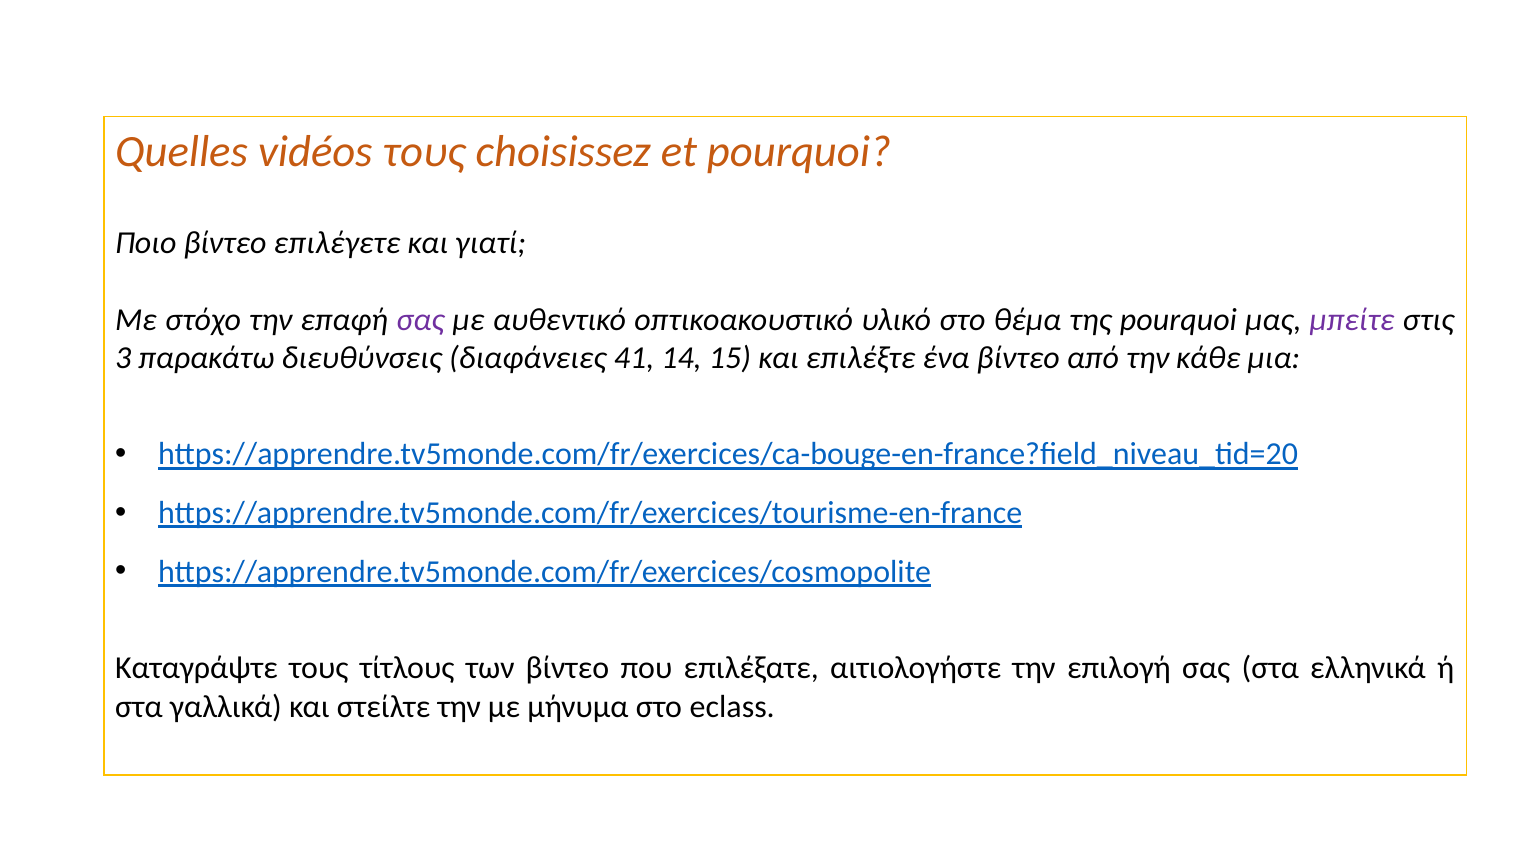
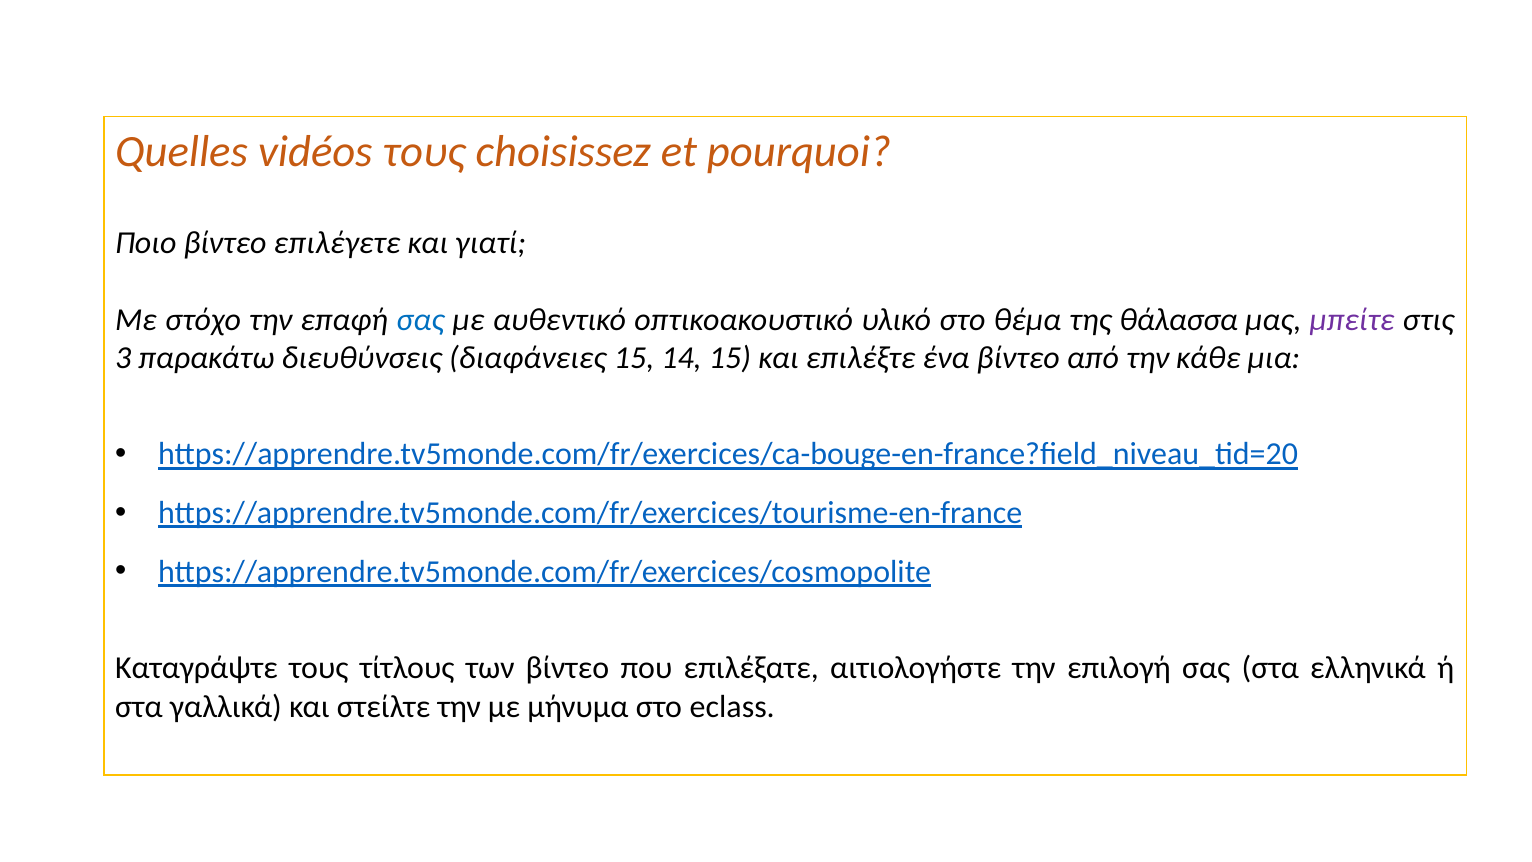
σας at (420, 320) colour: purple -> blue
της pourquoi: pourquoi -> θάλασσα
διαφάνειες 41: 41 -> 15
